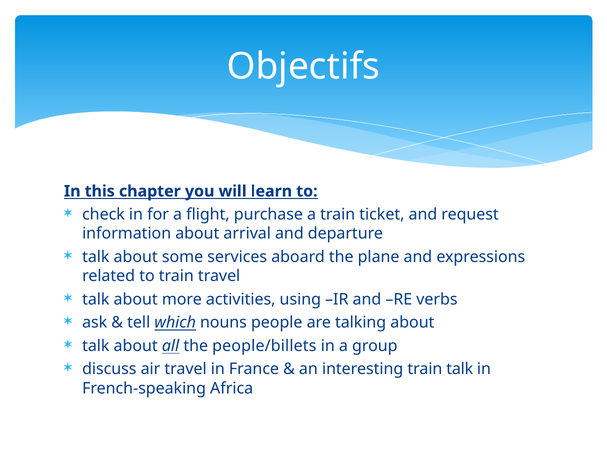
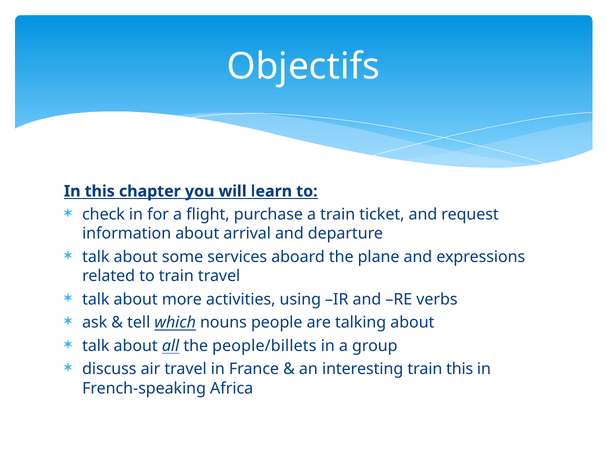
train talk: talk -> this
